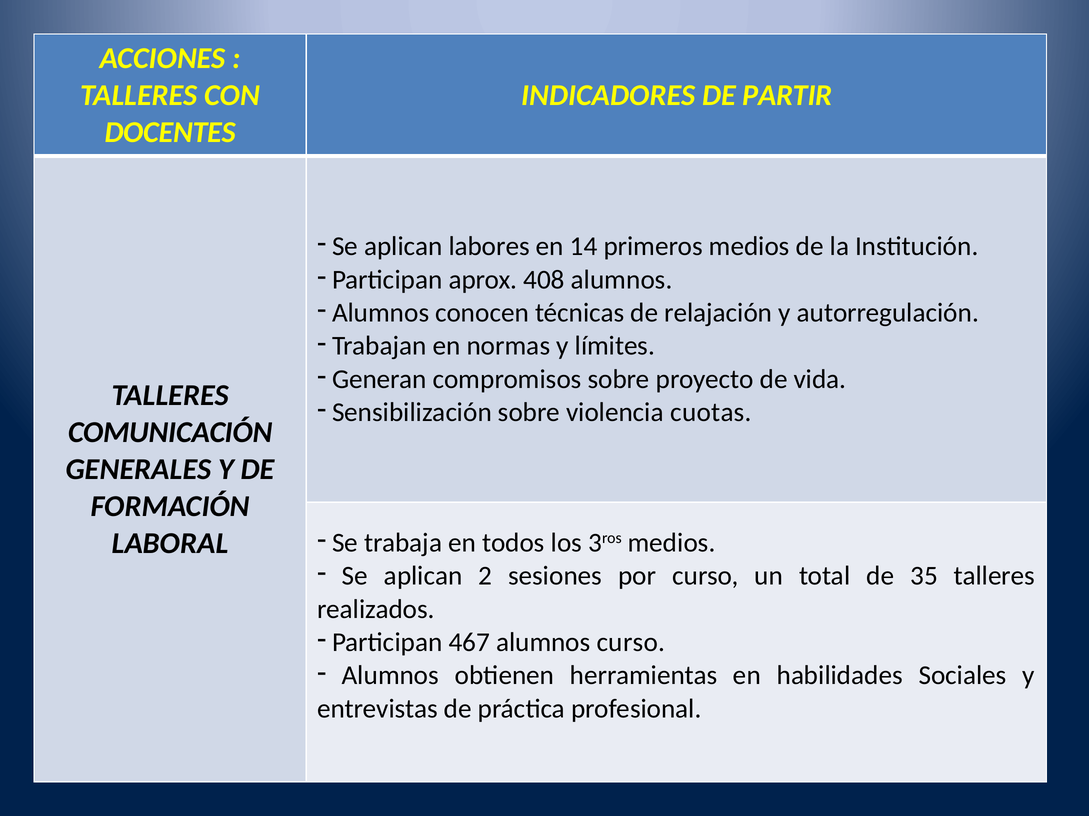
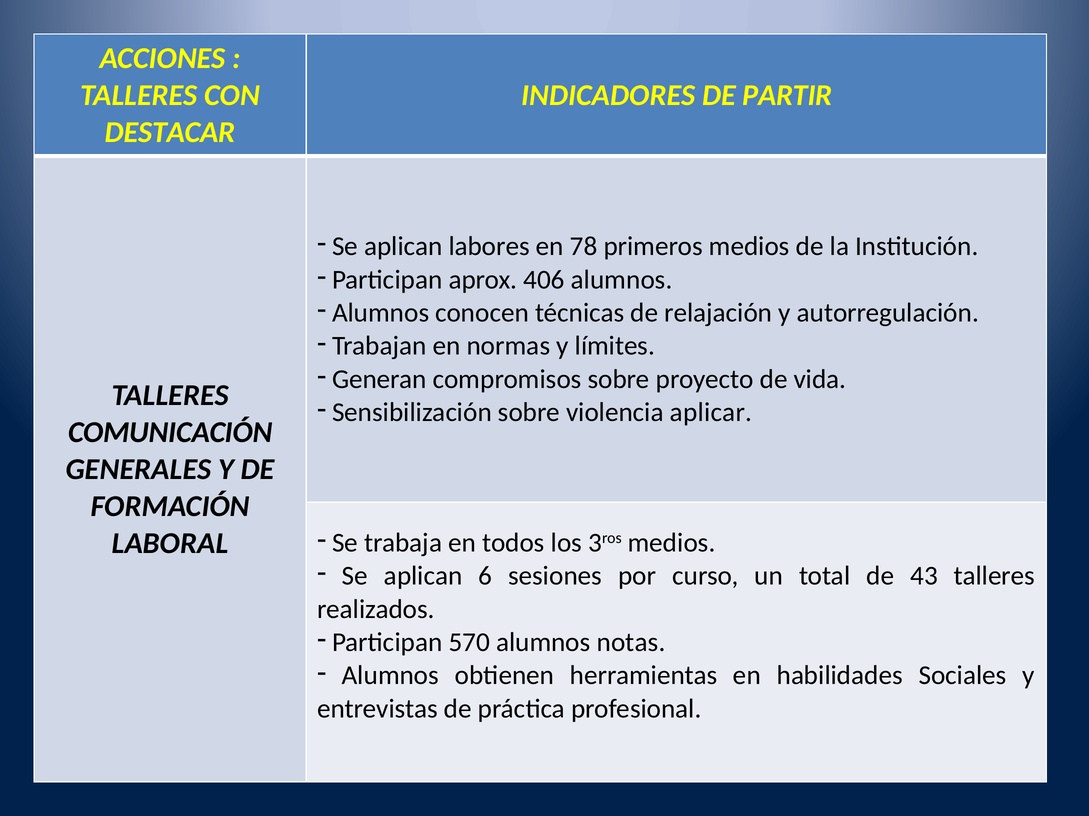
DOCENTES: DOCENTES -> DESTACAR
14: 14 -> 78
408: 408 -> 406
cuotas: cuotas -> aplicar
2: 2 -> 6
35: 35 -> 43
467: 467 -> 570
alumnos curso: curso -> notas
